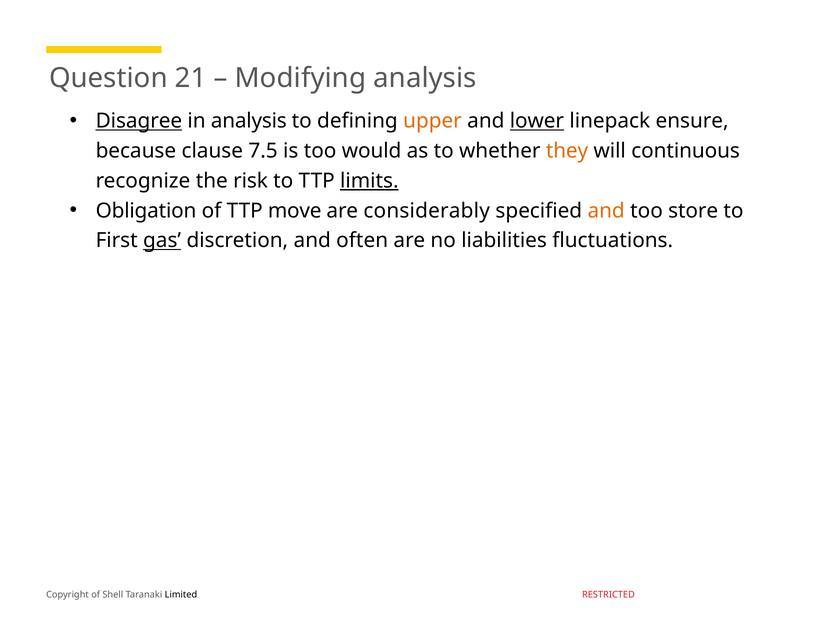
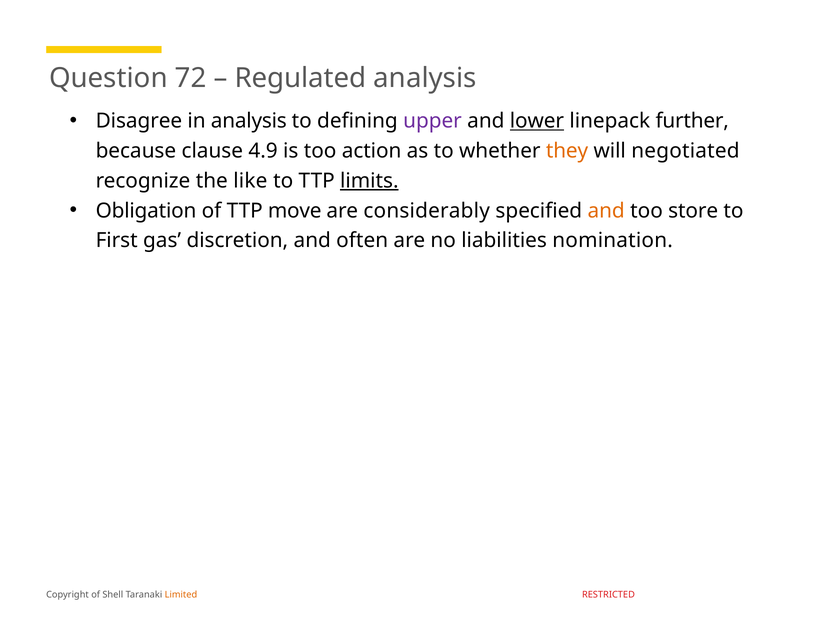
21: 21 -> 72
Modifying: Modifying -> Regulated
Disagree underline: present -> none
upper colour: orange -> purple
ensure: ensure -> further
7.5: 7.5 -> 4.9
would: would -> action
continuous: continuous -> negotiated
risk: risk -> like
gas underline: present -> none
fluctuations: fluctuations -> nomination
Limited colour: black -> orange
